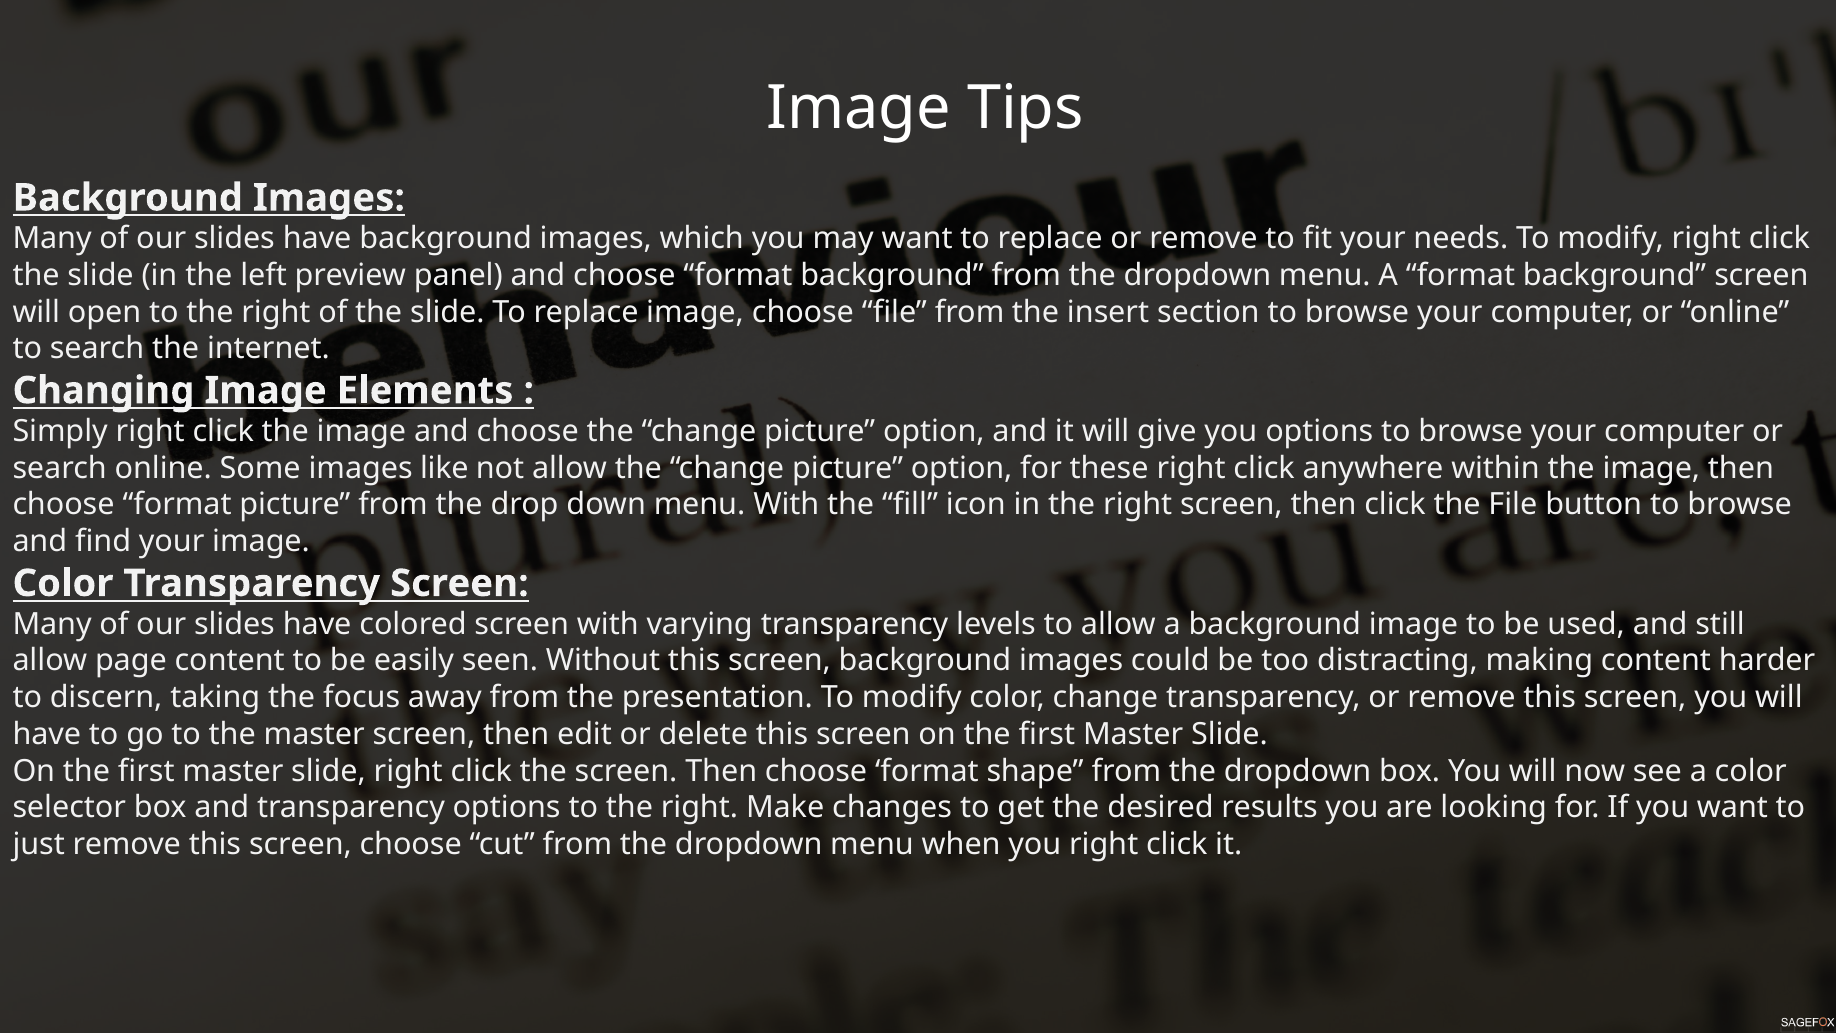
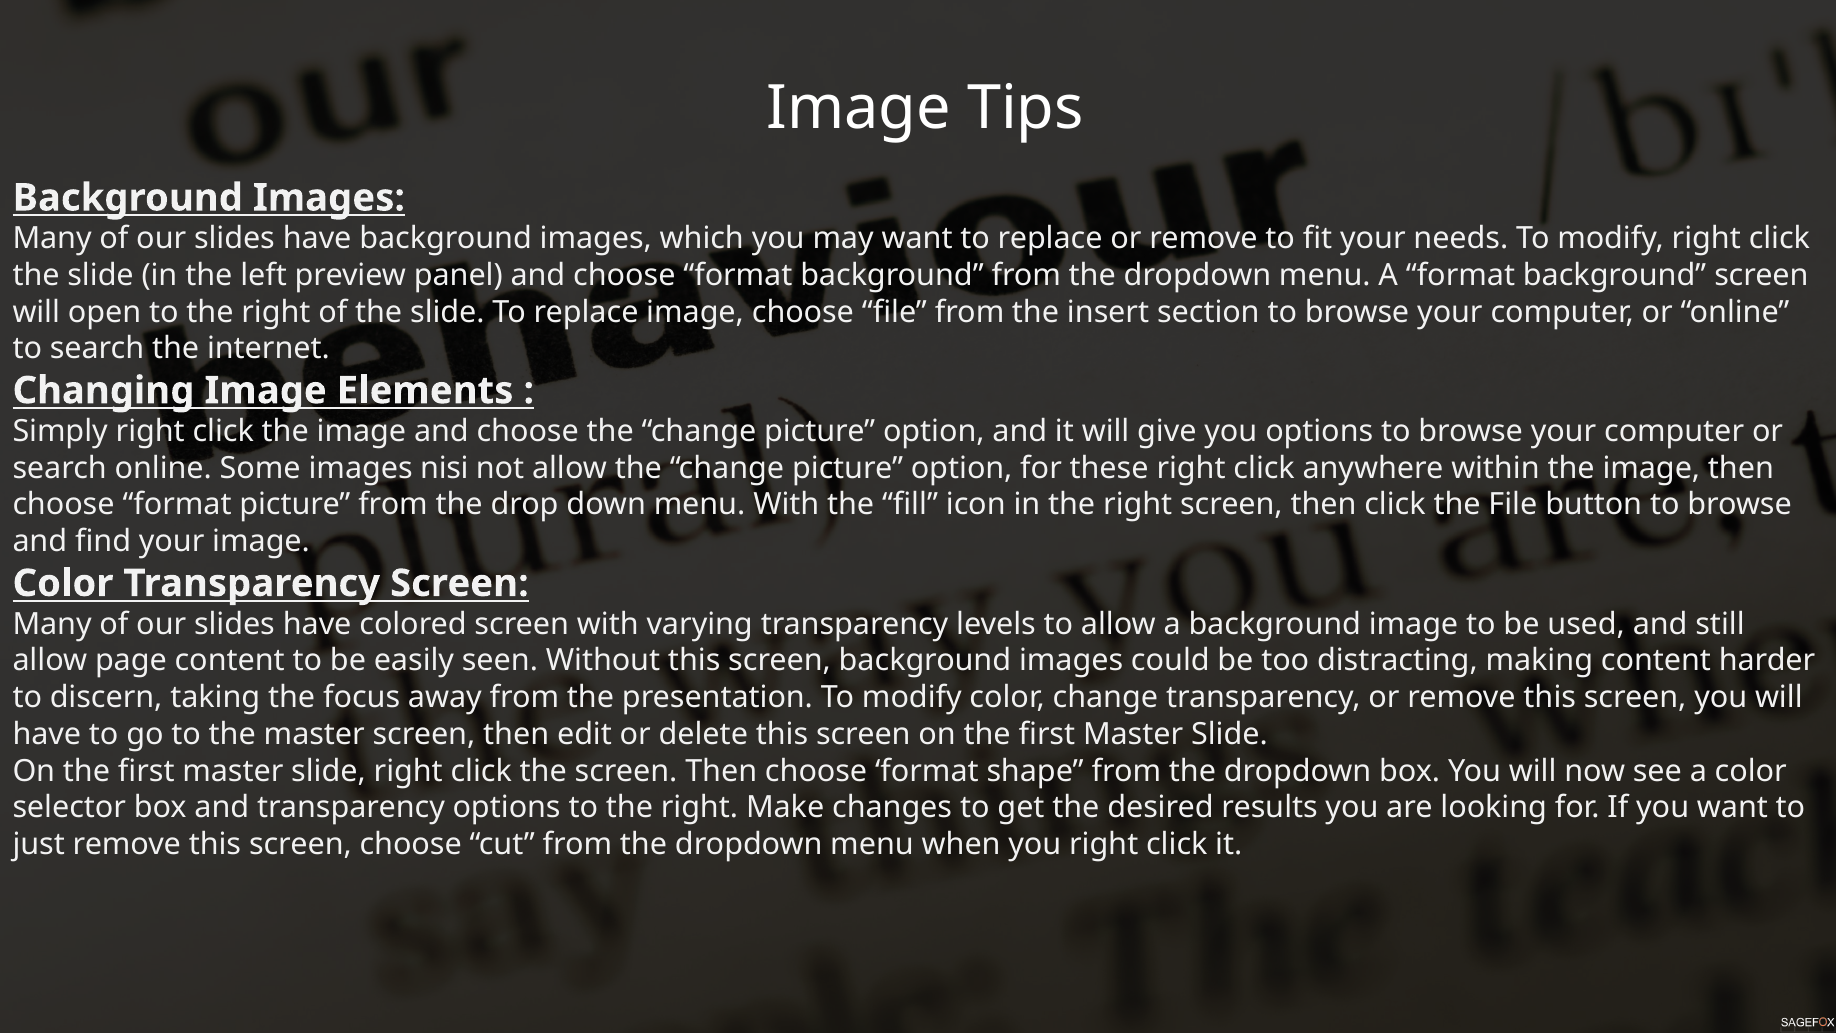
like: like -> nisi
